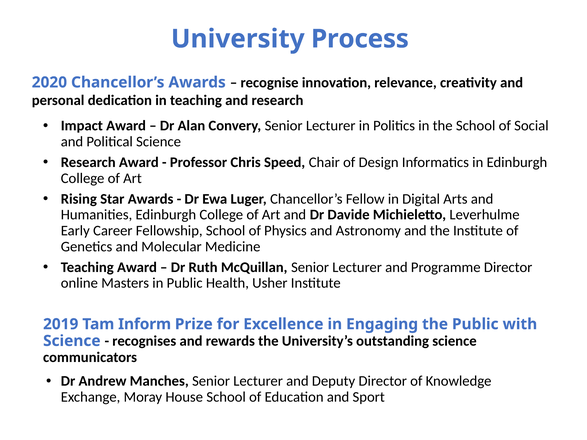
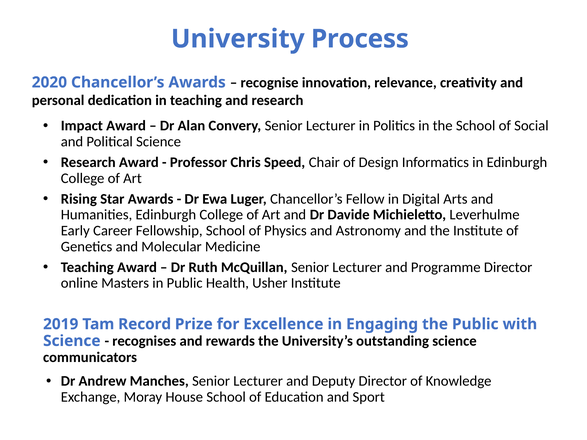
Inform: Inform -> Record
